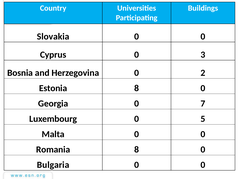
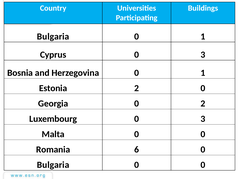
Slovakia at (53, 36): Slovakia -> Bulgaria
0 at (203, 36): 0 -> 1
Herzegovina 0 2: 2 -> 1
Estonia 8: 8 -> 2
0 7: 7 -> 2
Luxembourg 0 5: 5 -> 3
Romania 8: 8 -> 6
